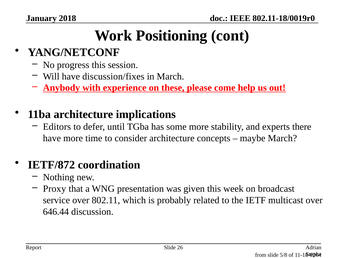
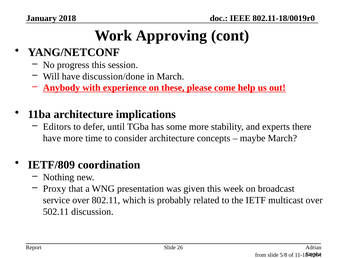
Positioning: Positioning -> Approving
discussion/fixes: discussion/fixes -> discussion/done
IETF/872: IETF/872 -> IETF/809
646.44: 646.44 -> 502.11
